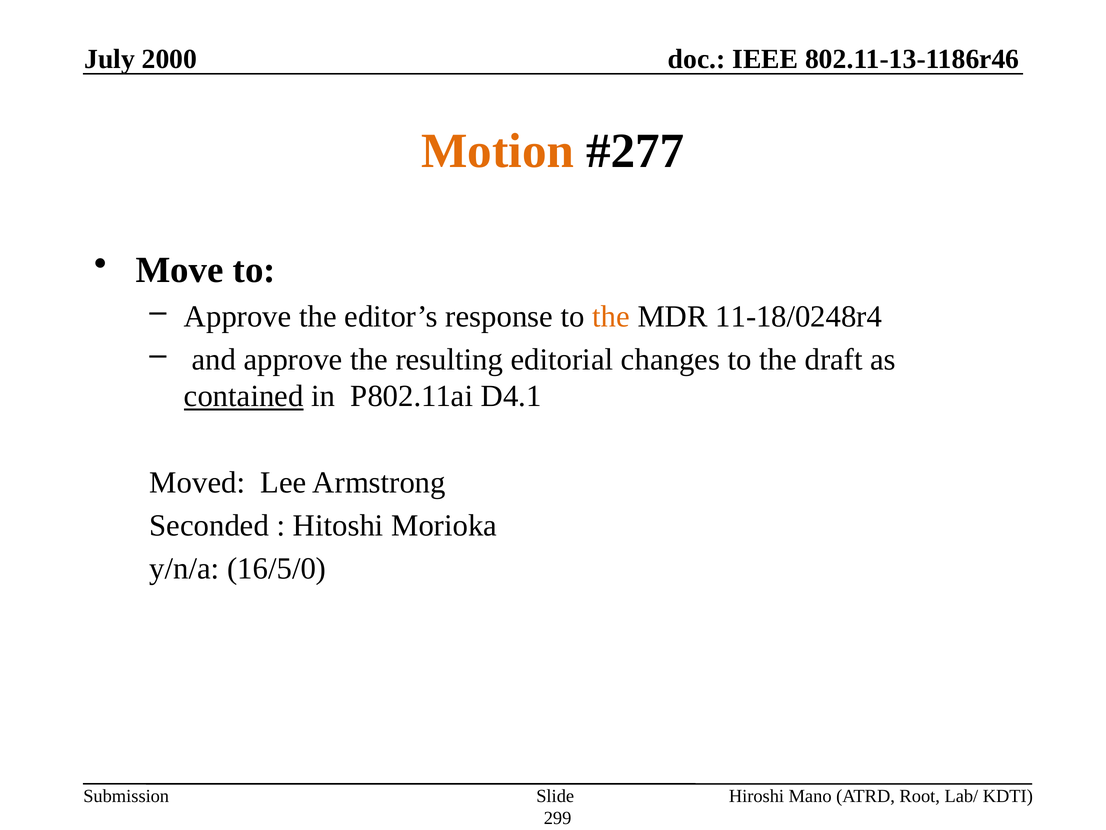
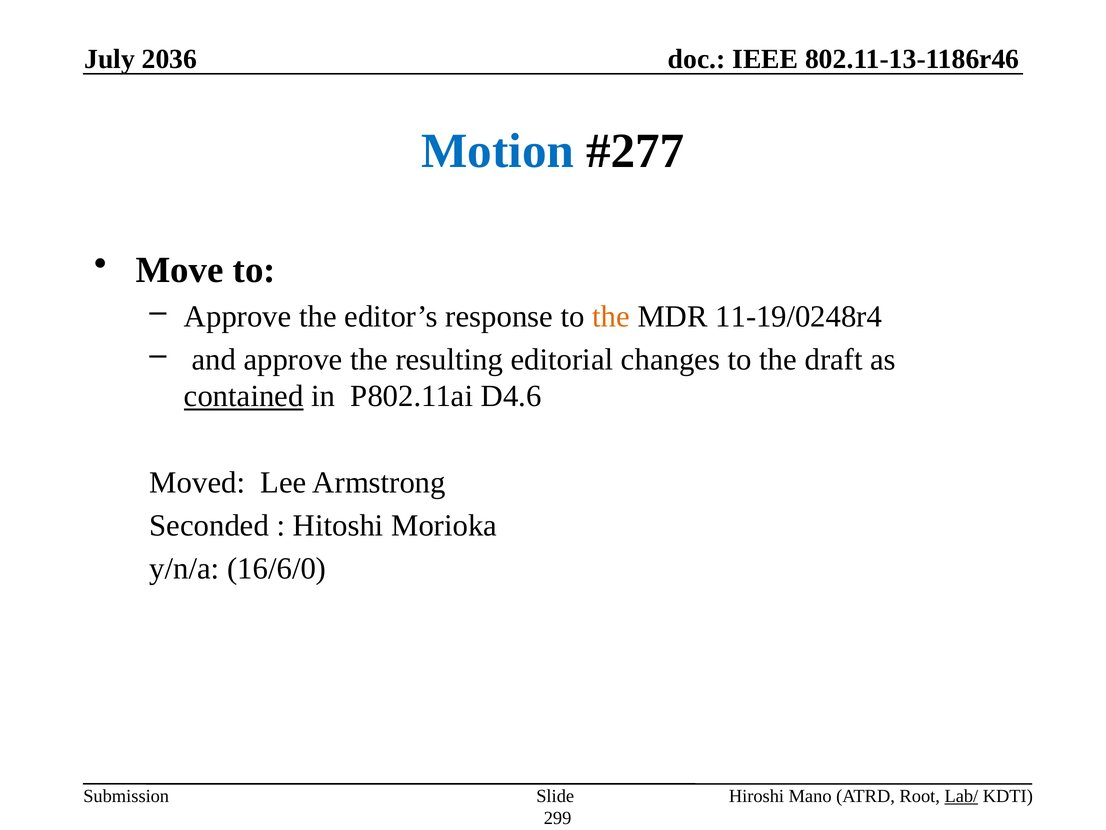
2000: 2000 -> 2036
Motion colour: orange -> blue
11-18/0248r4: 11-18/0248r4 -> 11-19/0248r4
D4.1: D4.1 -> D4.6
16/5/0: 16/5/0 -> 16/6/0
Lab/ underline: none -> present
